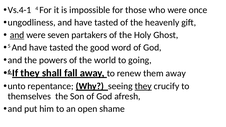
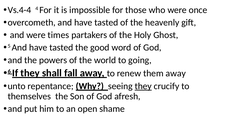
Vs.4-1: Vs.4-1 -> Vs.4-4
ungodliness: ungodliness -> overcometh
and at (17, 35) underline: present -> none
seven: seven -> times
